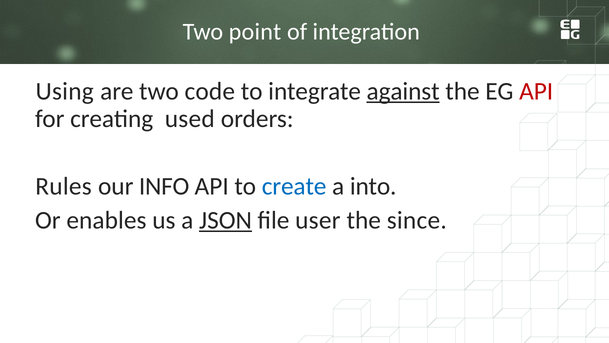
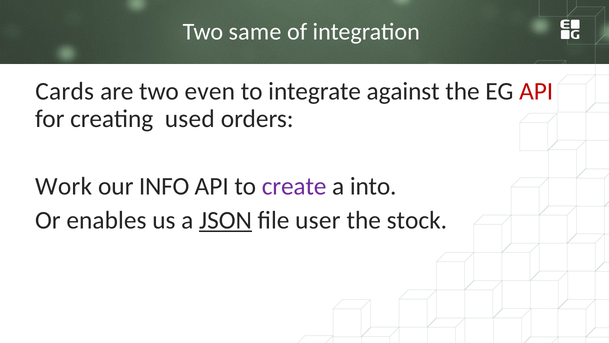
point: point -> same
Using: Using -> Cards
code: code -> even
against underline: present -> none
Rules: Rules -> Work
create colour: blue -> purple
since: since -> stock
